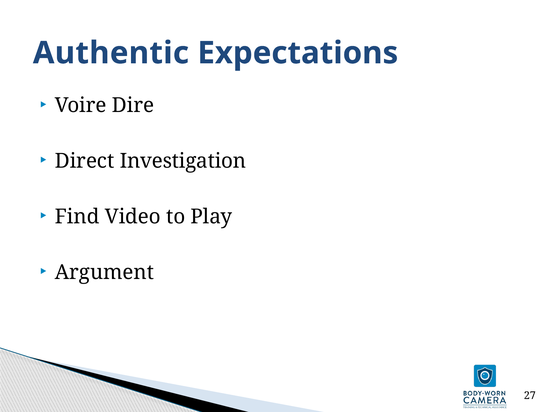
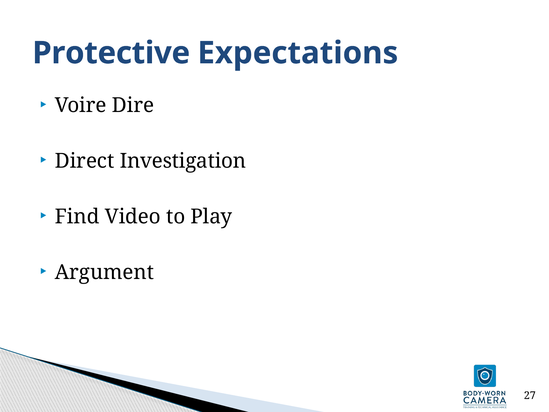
Authentic: Authentic -> Protective
